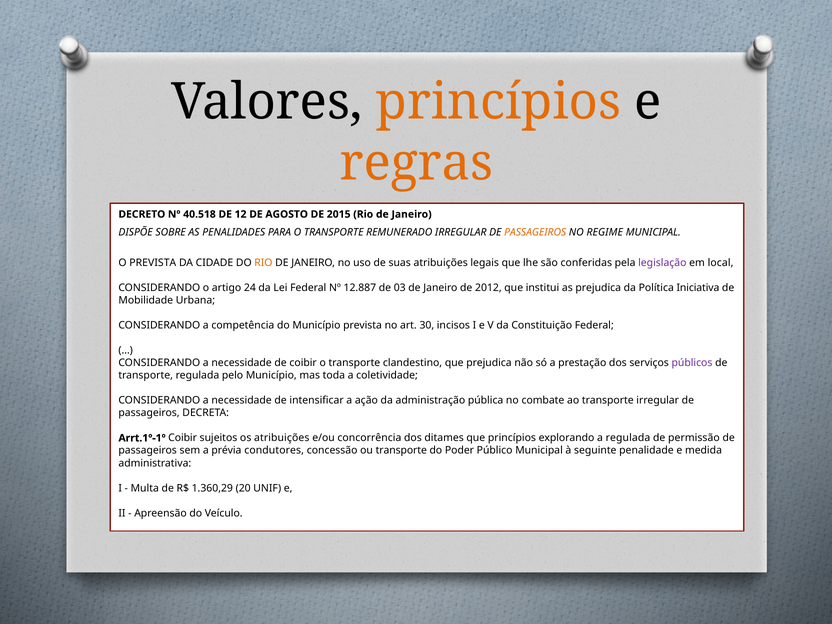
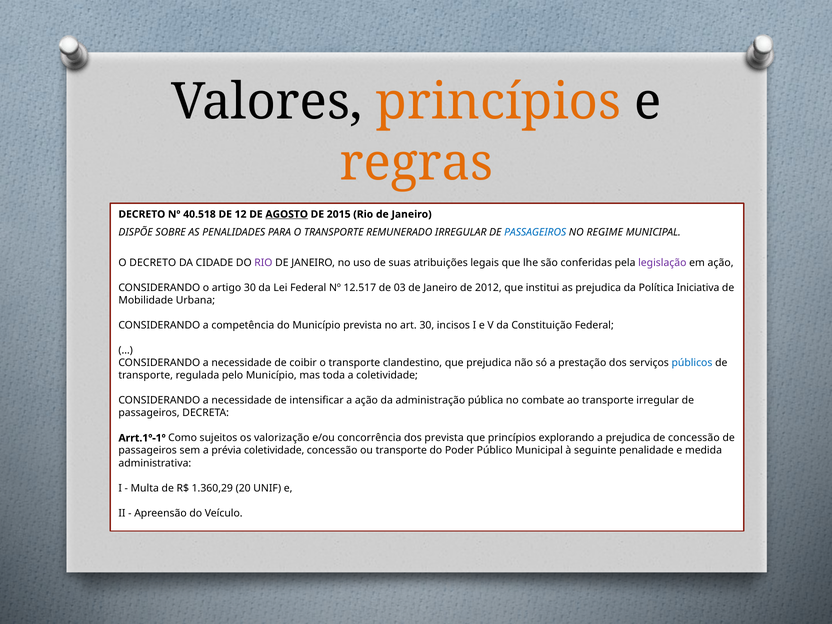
AGOSTO underline: none -> present
PASSAGEIROS at (535, 232) colour: orange -> blue
PREVISTA at (153, 263): PREVISTA -> DECRETO
RIO at (263, 263) colour: orange -> purple
em local: local -> ação
artigo 24: 24 -> 30
12.887: 12.887 -> 12.517
públicos at (692, 363) colour: purple -> blue
Arrt.1º-1º Coibir: Coibir -> Como
os atribuições: atribuições -> valorização
dos ditames: ditames -> prevista
a regulada: regulada -> prejudica
permissão at (694, 438): permissão -> concessão
condutores at (274, 451): condutores -> coletividade
